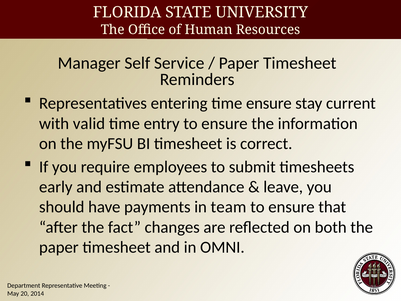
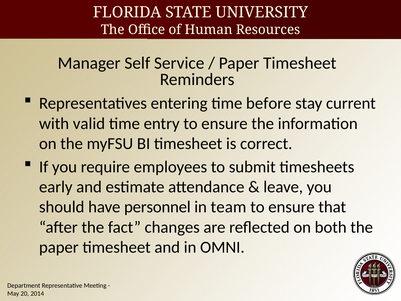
time ensure: ensure -> before
payments: payments -> personnel
